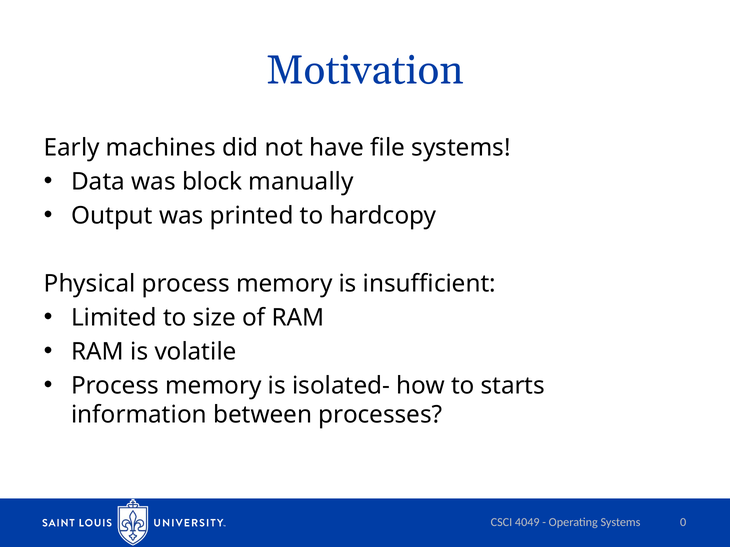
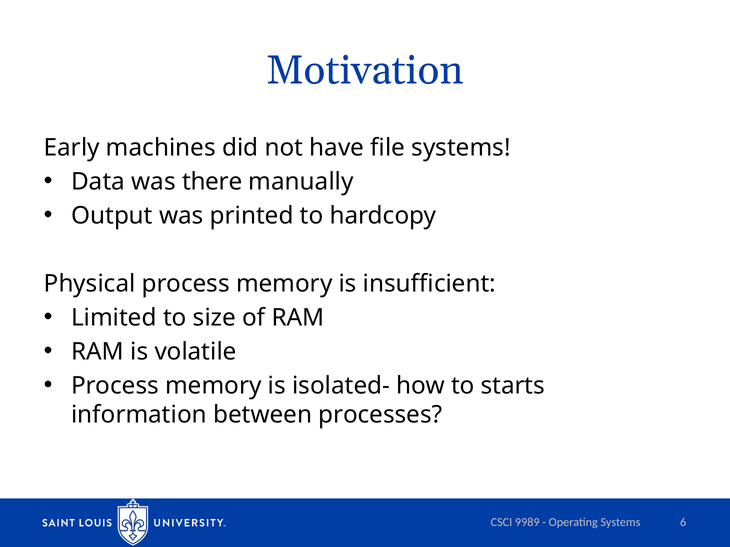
block: block -> there
4049: 4049 -> 9989
0: 0 -> 6
